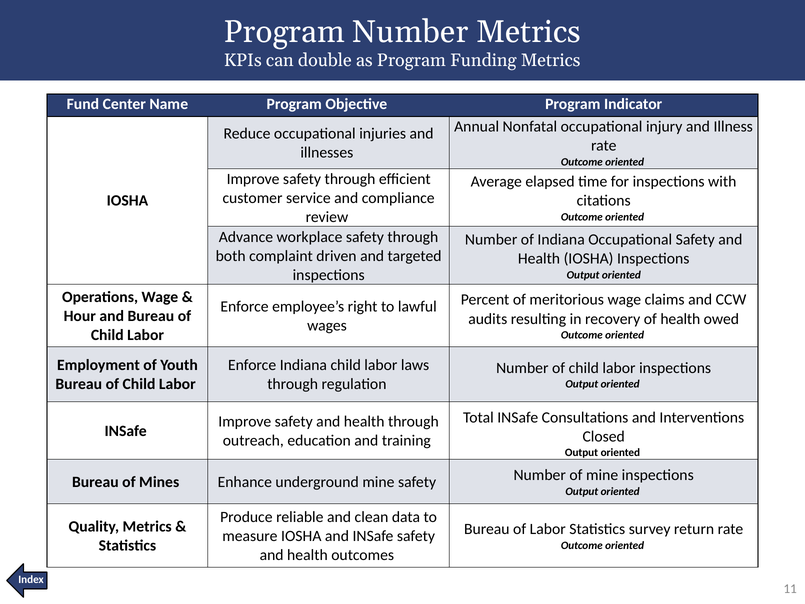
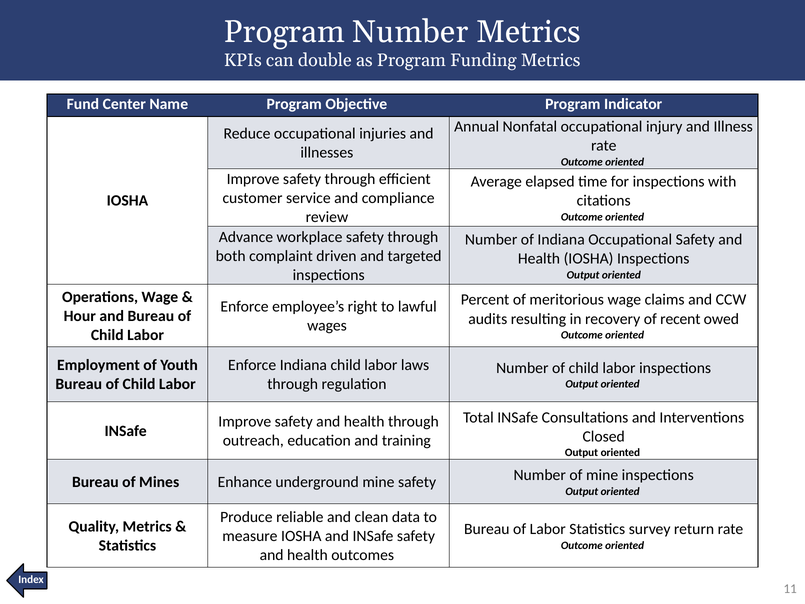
of health: health -> recent
